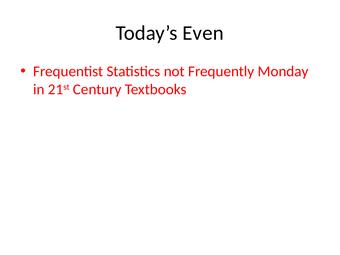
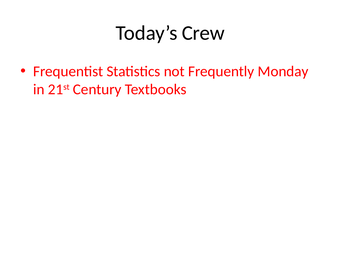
Even: Even -> Crew
